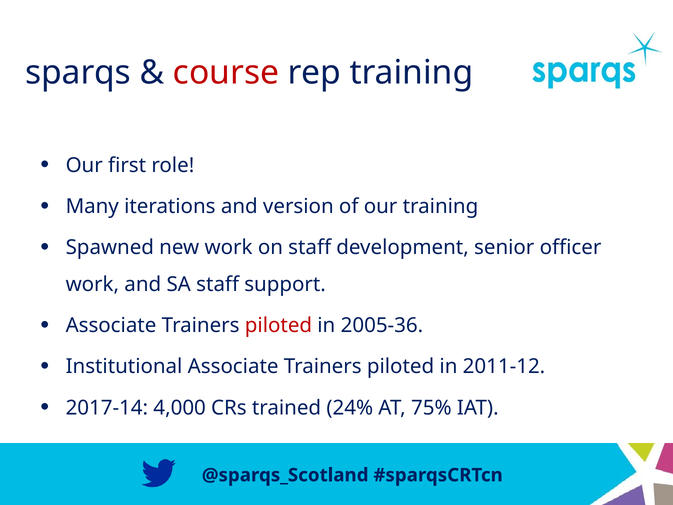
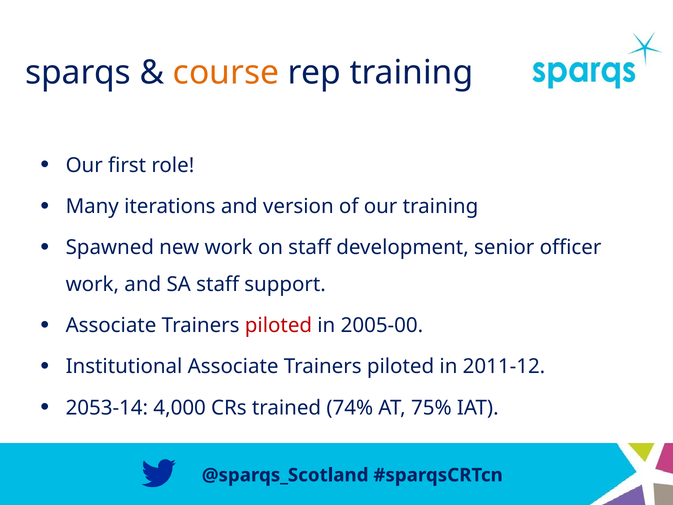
course colour: red -> orange
2005-36: 2005-36 -> 2005-00
2017-14: 2017-14 -> 2053-14
24%: 24% -> 74%
